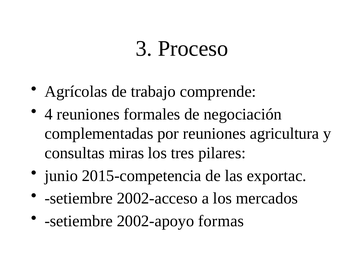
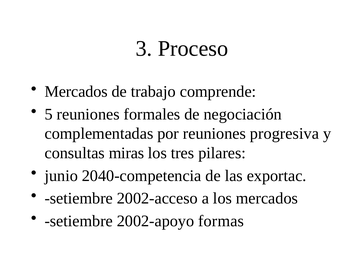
Agrícolas at (76, 92): Agrícolas -> Mercados
4: 4 -> 5
agricultura: agricultura -> progresiva
2015-competencia: 2015-competencia -> 2040-competencia
